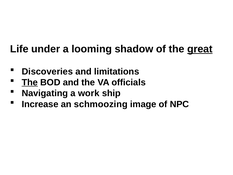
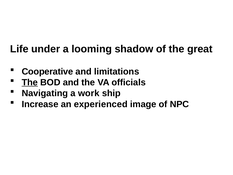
great underline: present -> none
Discoveries: Discoveries -> Cooperative
schmoozing: schmoozing -> experienced
